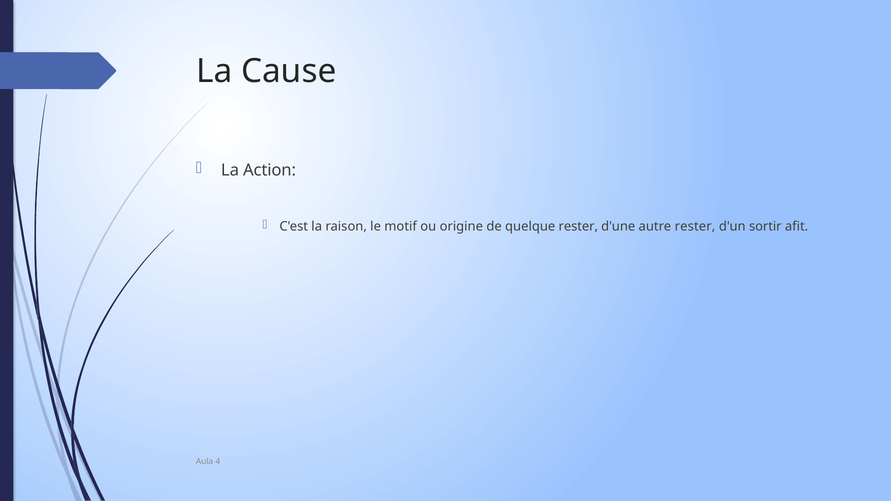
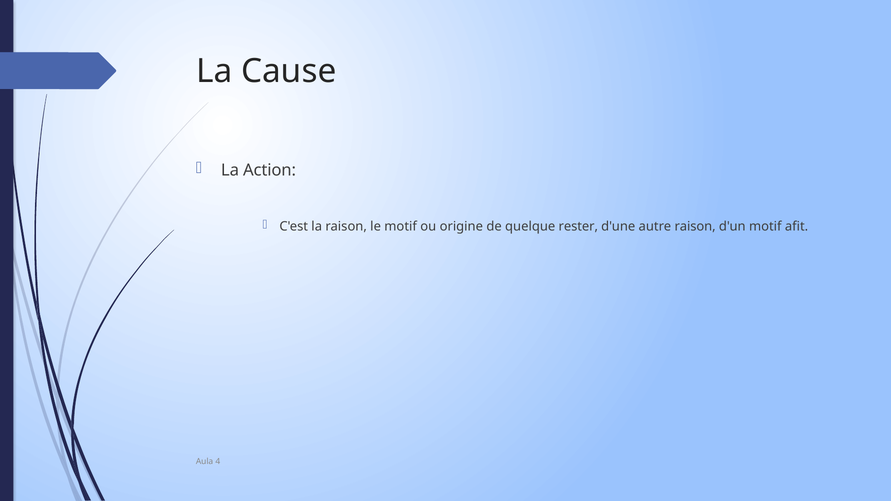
autre rester: rester -> raison
d'un sortir: sortir -> motif
